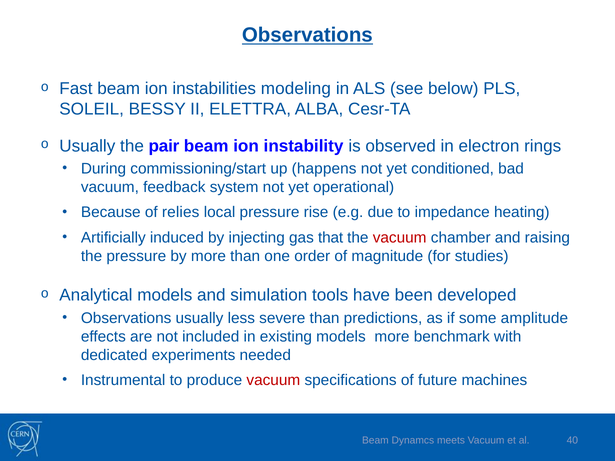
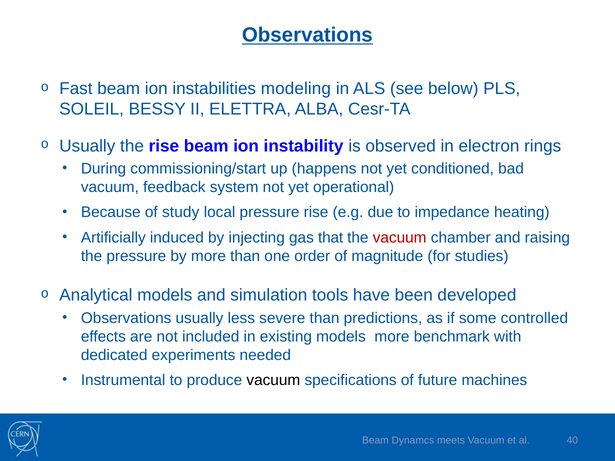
the pair: pair -> rise
relies: relies -> study
amplitude: amplitude -> controlled
vacuum at (273, 380) colour: red -> black
